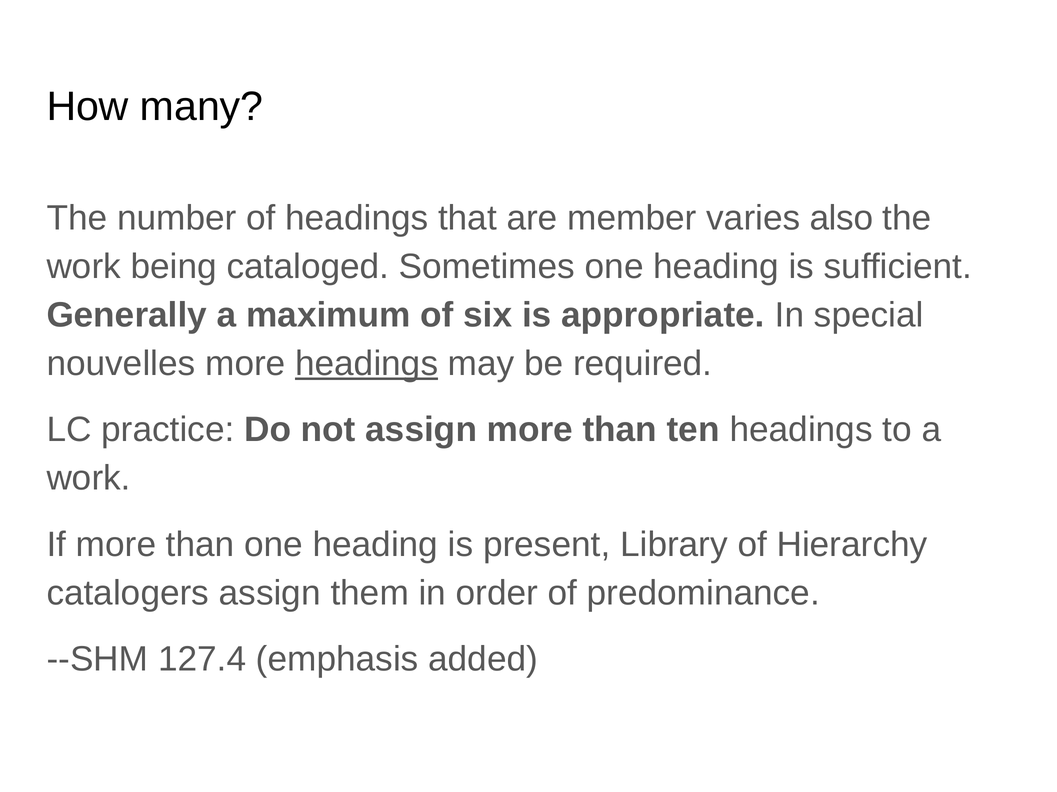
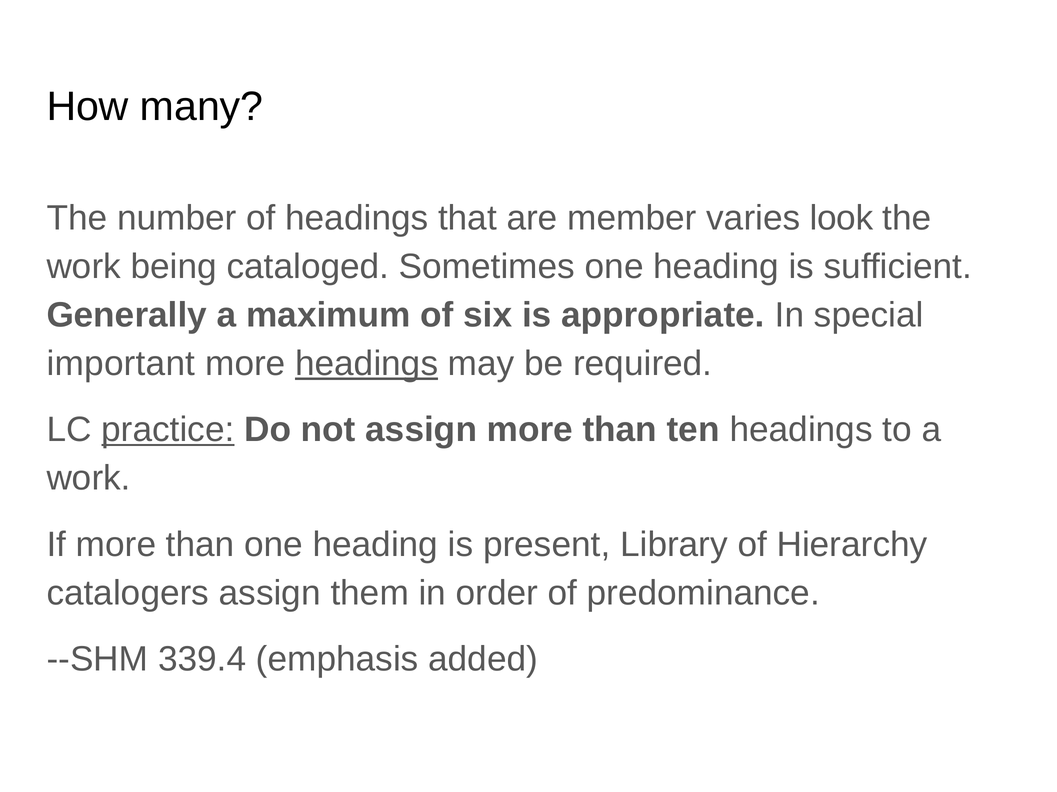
also: also -> look
nouvelles: nouvelles -> important
practice underline: none -> present
127.4: 127.4 -> 339.4
